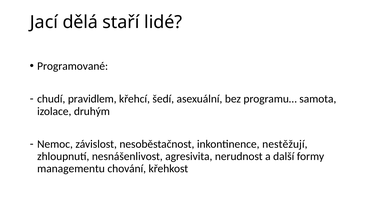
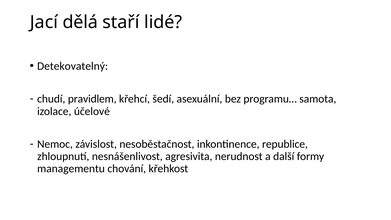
Programované: Programované -> Detekovatelný
druhým: druhým -> účelové
nestěžují: nestěžují -> republice
